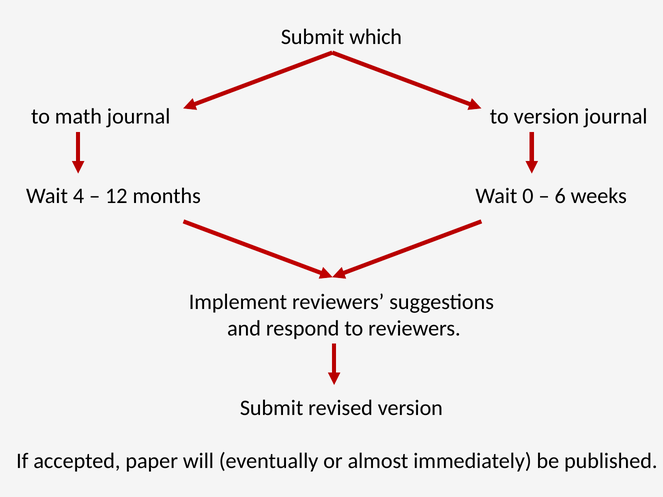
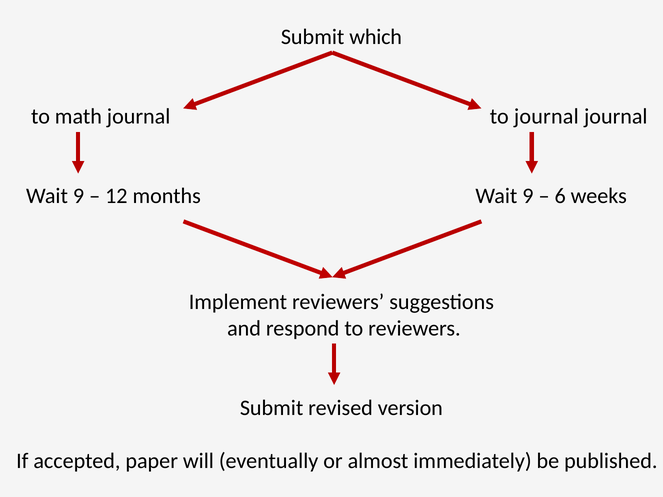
to version: version -> journal
4 at (79, 196): 4 -> 9
months Wait 0: 0 -> 9
